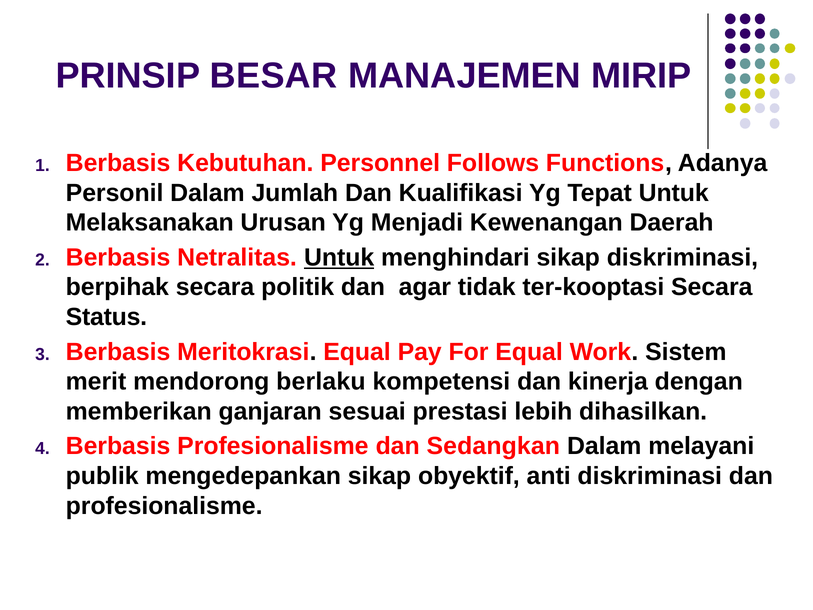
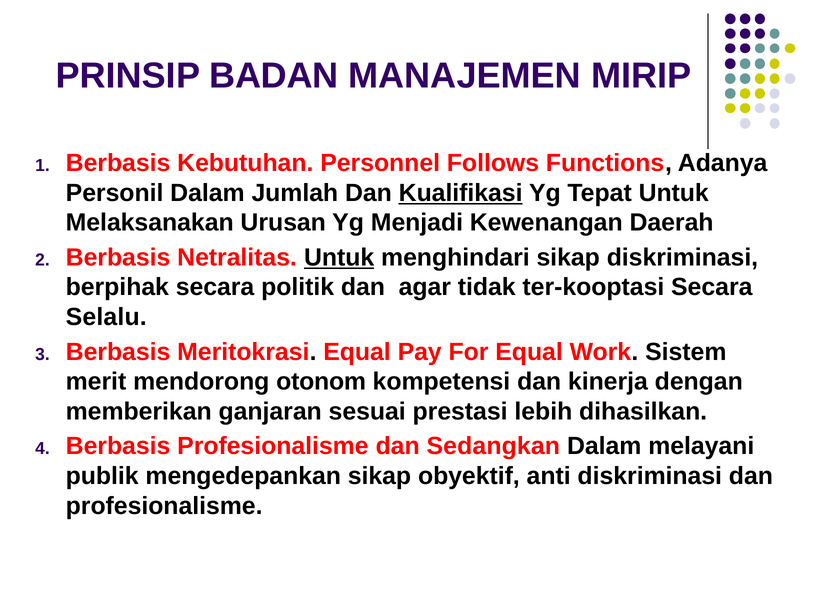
BESAR: BESAR -> BADAN
Kualifikasi underline: none -> present
Status: Status -> Selalu
berlaku: berlaku -> otonom
